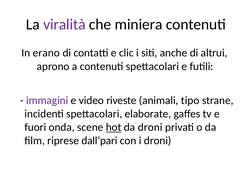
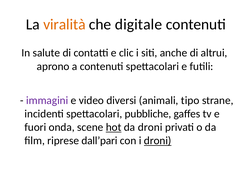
viralità colour: purple -> orange
miniera: miniera -> digitale
erano: erano -> salute
riveste: riveste -> diversi
elaborate: elaborate -> pubbliche
droni at (158, 141) underline: none -> present
